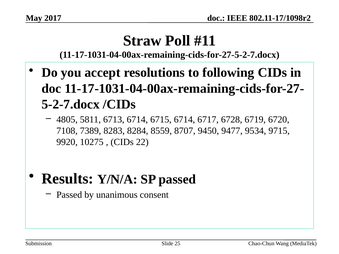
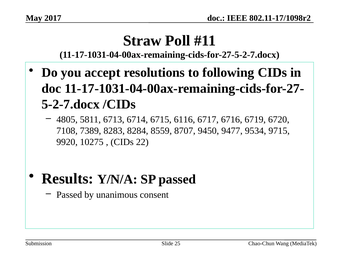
6715 6714: 6714 -> 6116
6728: 6728 -> 6716
